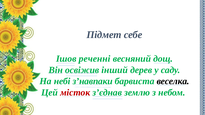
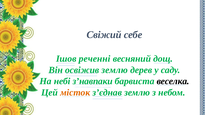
Підмет: Підмет -> Свіжий
освіжив інший: інший -> землю
місток colour: red -> orange
